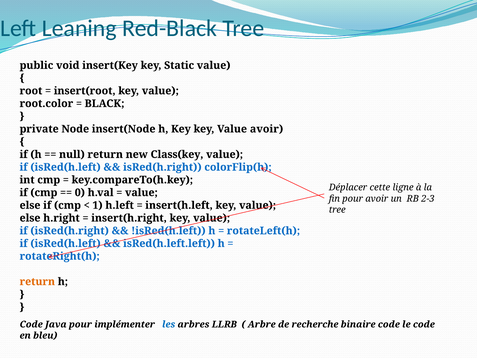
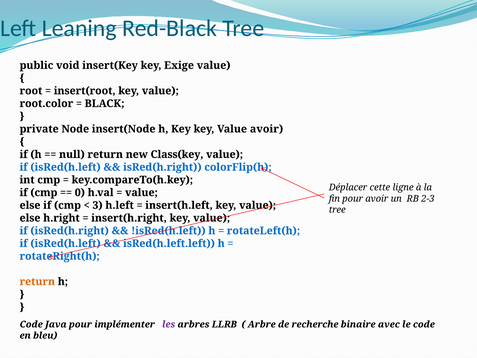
Static: Static -> Exige
1: 1 -> 3
les colour: blue -> purple
binaire code: code -> avec
